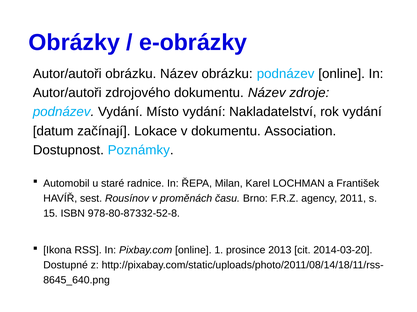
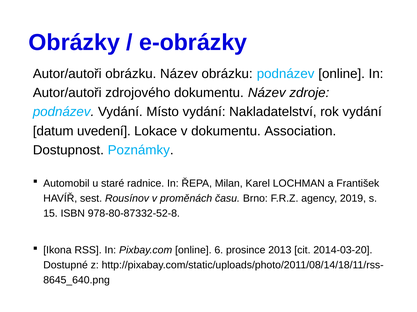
začínají: začínají -> uvedení
2011: 2011 -> 2019
1: 1 -> 6
